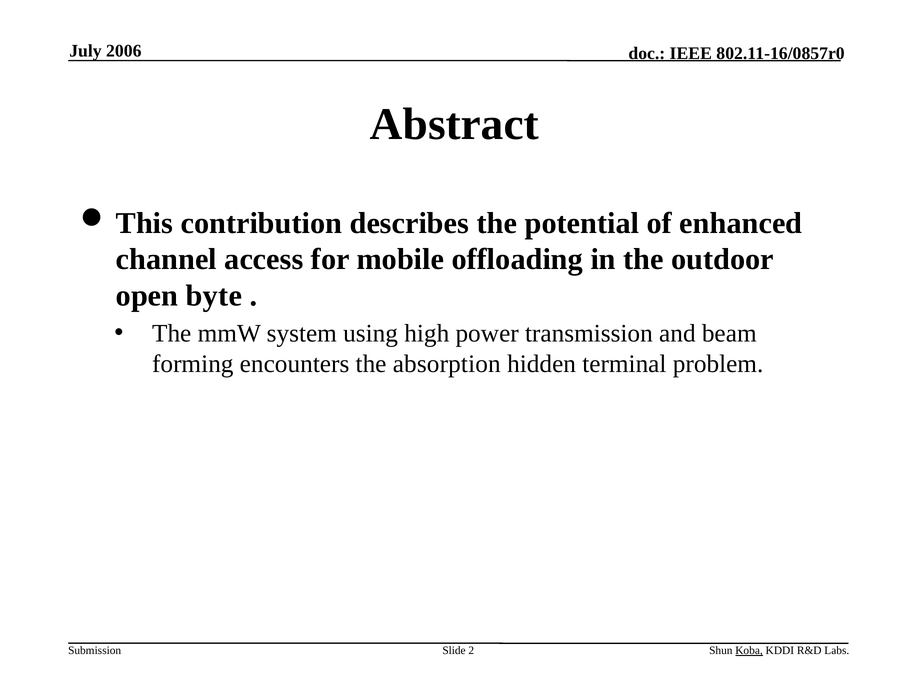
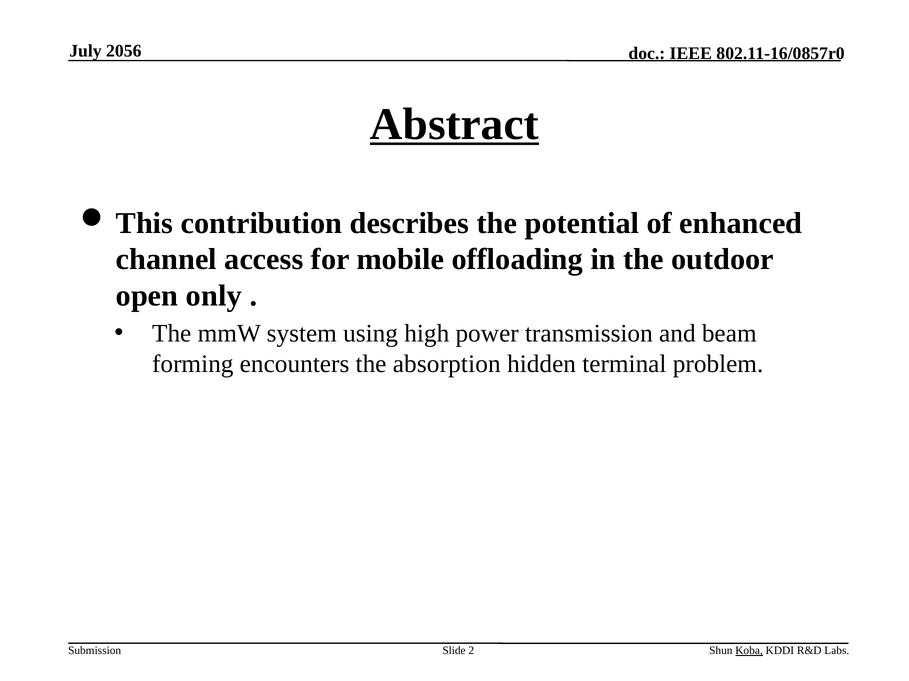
2006: 2006 -> 2056
Abstract underline: none -> present
byte: byte -> only
